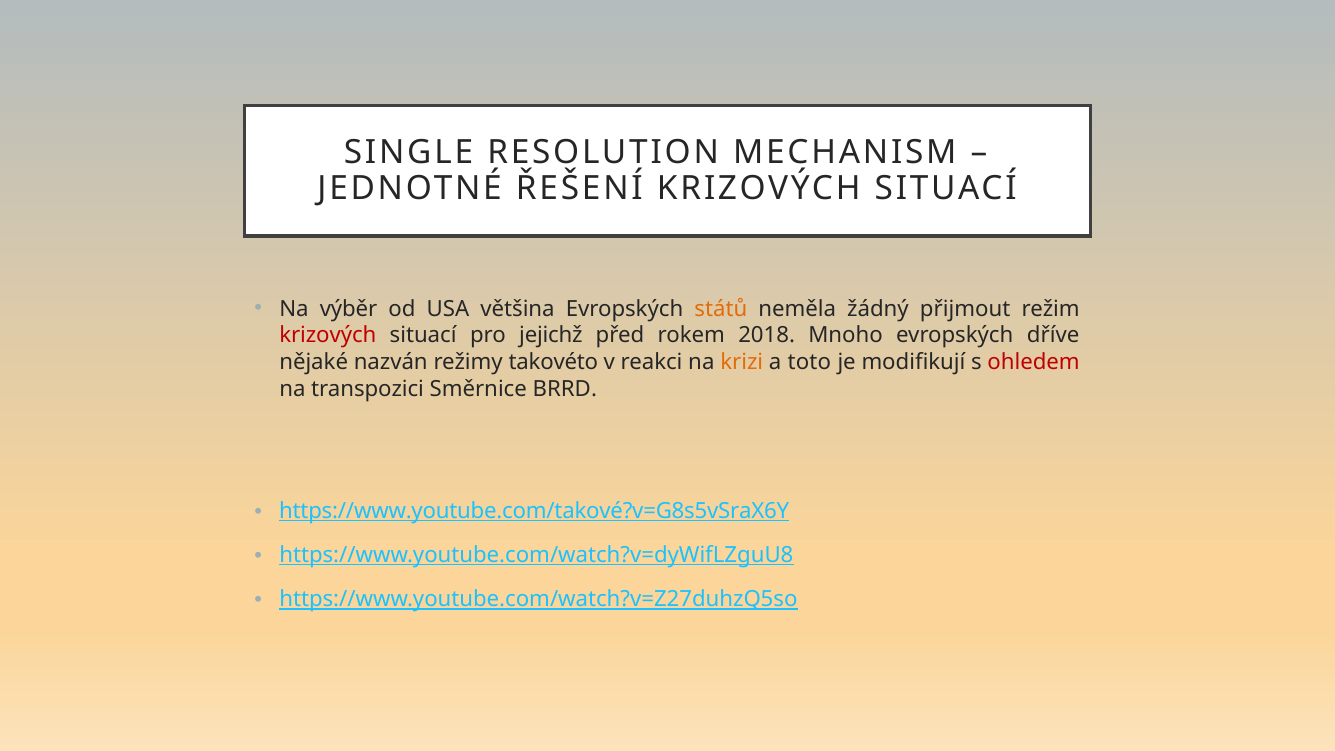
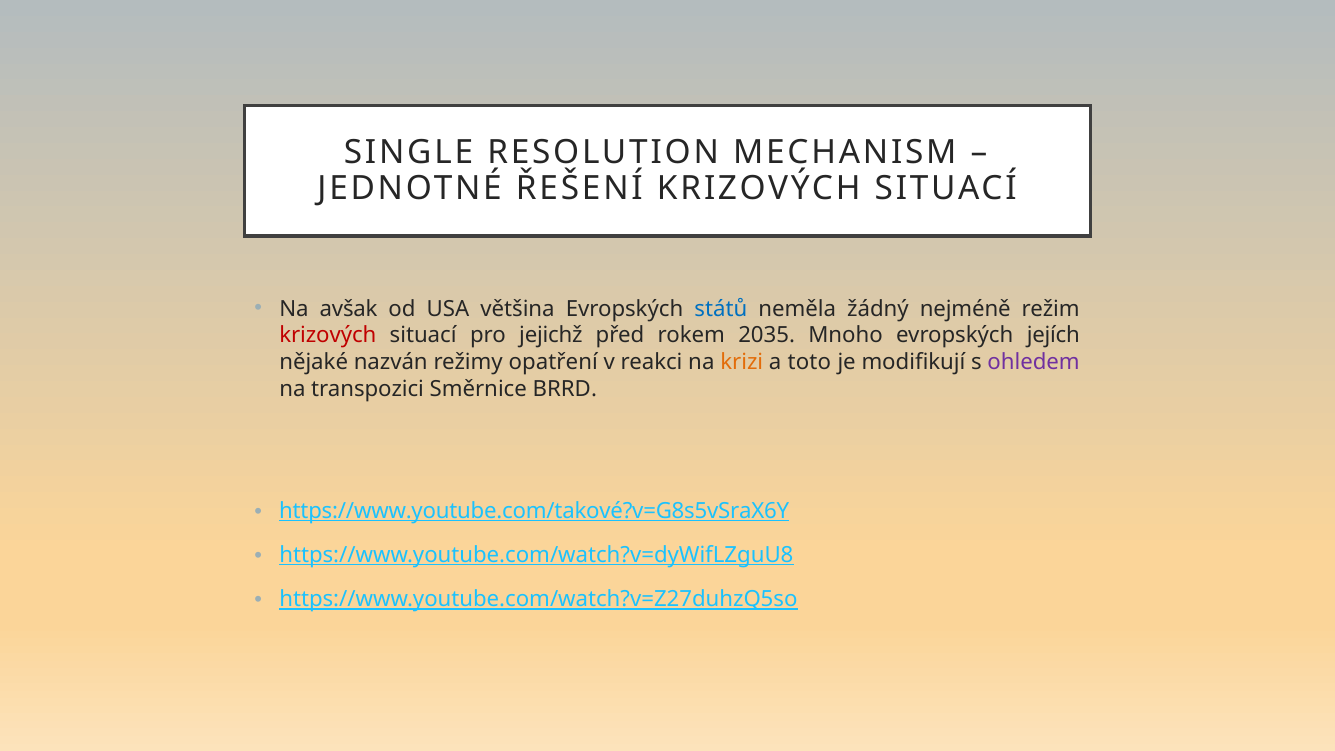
výběr: výběr -> avšak
států colour: orange -> blue
přijmout: přijmout -> nejméně
2018: 2018 -> 2035
dříve: dříve -> jejích
takovéto: takovéto -> opatření
ohledem colour: red -> purple
